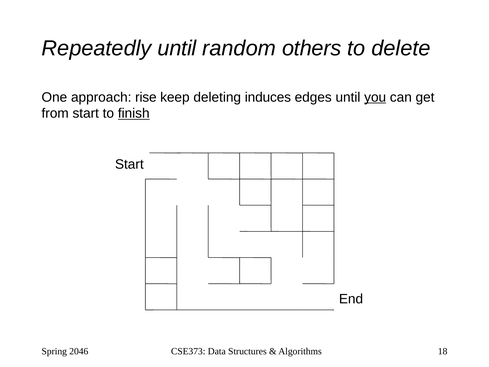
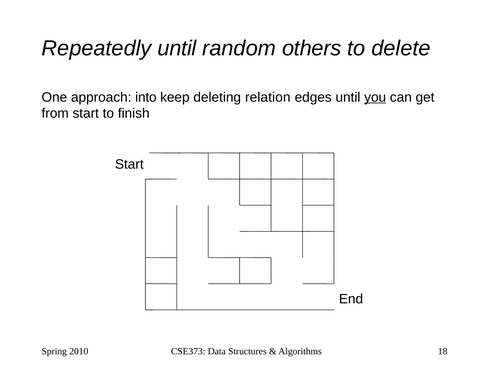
rise: rise -> into
induces: induces -> relation
finish underline: present -> none
2046: 2046 -> 2010
